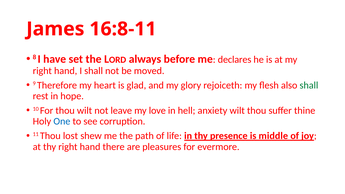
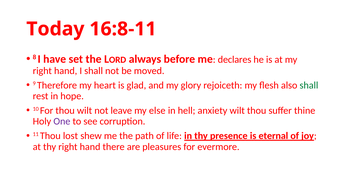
James: James -> Today
love: love -> else
One colour: blue -> purple
middle: middle -> eternal
